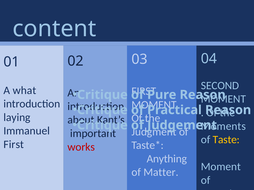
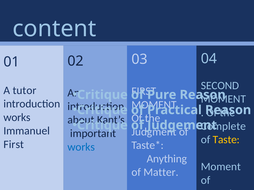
what: what -> tutor
laying at (17, 118): laying -> works
Moments: Moments -> Complete
works at (81, 147) colour: red -> blue
